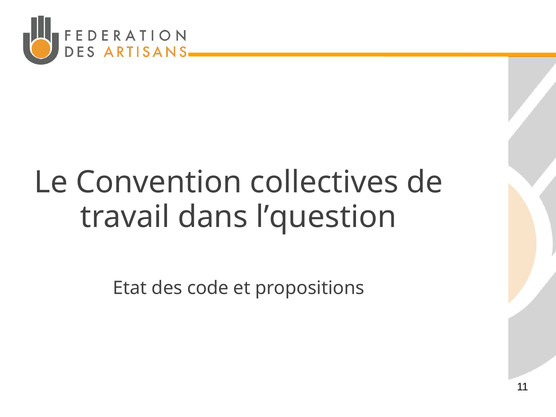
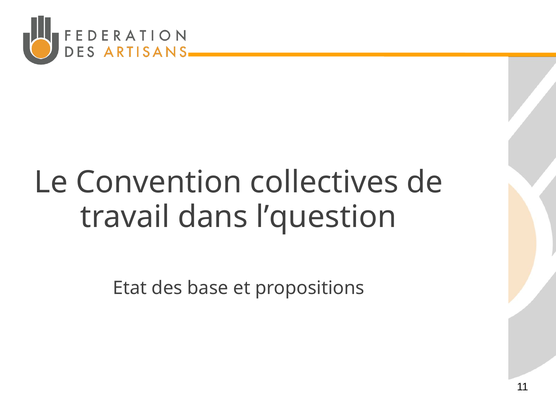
code: code -> base
